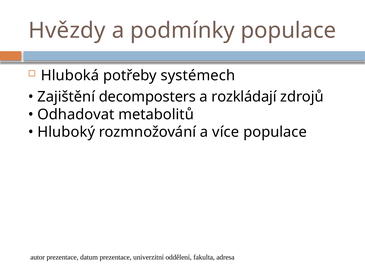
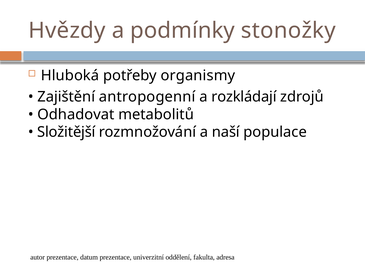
podmínky populace: populace -> stonožky
systémech: systémech -> organismy
decomposters: decomposters -> antropogenní
Hluboký: Hluboký -> Složitější
více: více -> naší
